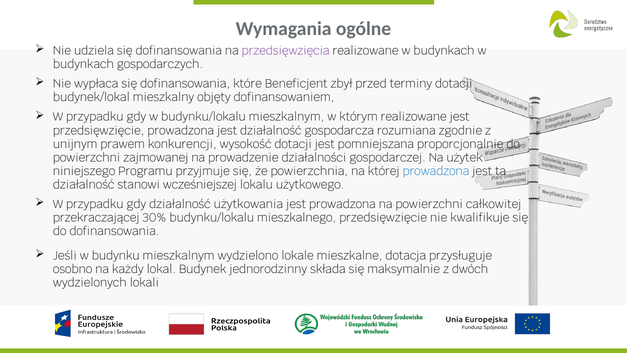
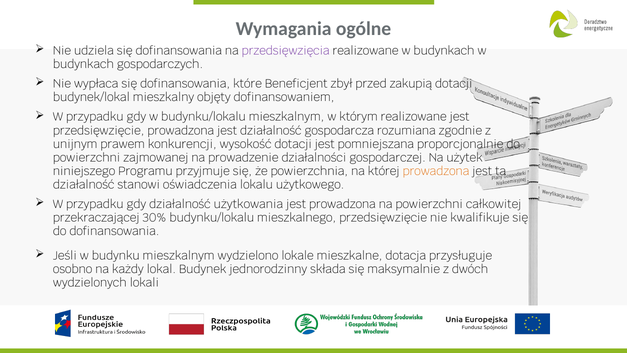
terminy: terminy -> zakupią
prowadzona at (436, 171) colour: blue -> orange
wcześniejszej: wcześniejszej -> oświadczenia
